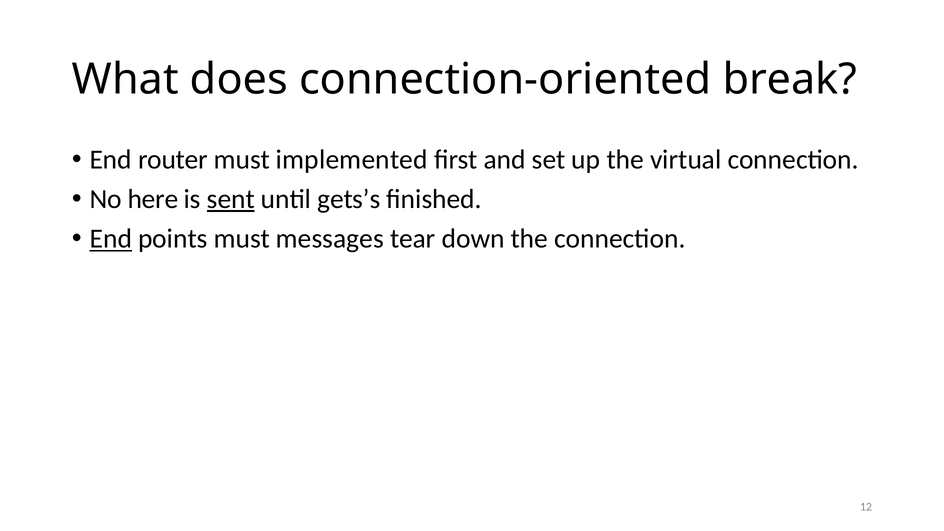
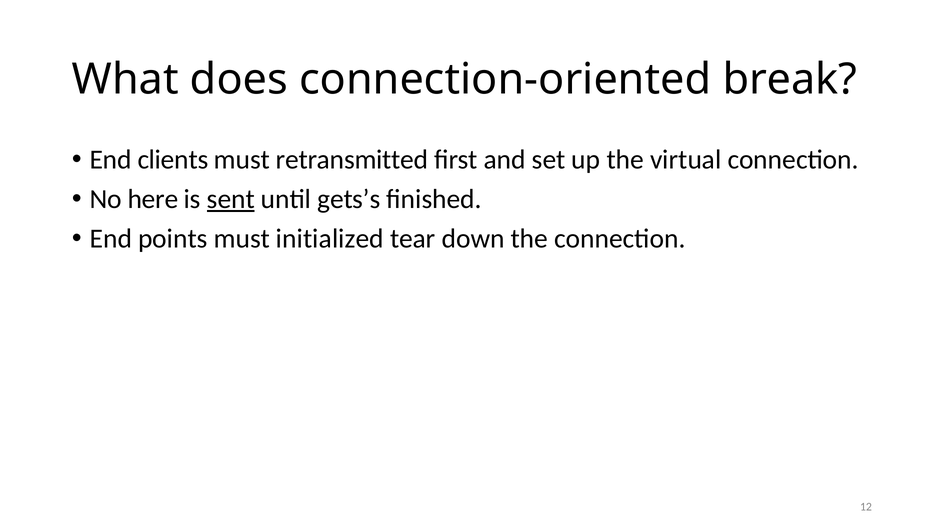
router: router -> clients
implemented: implemented -> retransmitted
End at (111, 239) underline: present -> none
messages: messages -> initialized
